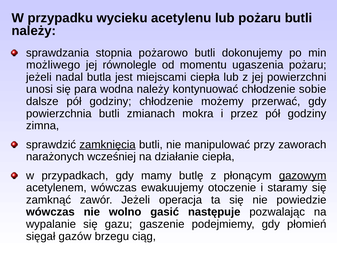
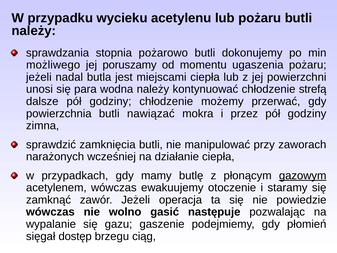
równolegle: równolegle -> poruszamy
sobie: sobie -> strefą
zmianach: zmianach -> nawiązać
zamknięcia underline: present -> none
gazów: gazów -> dostęp
